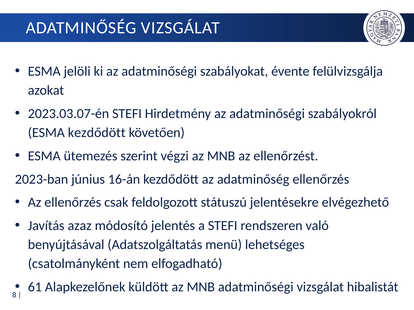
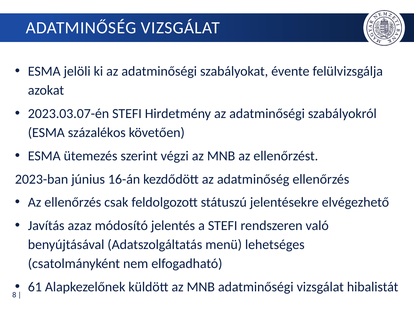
ESMA kezdődött: kezdődött -> százalékos
